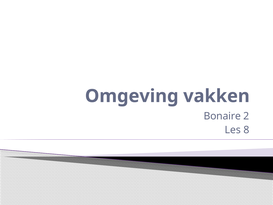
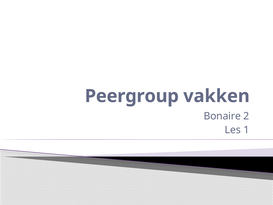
Omgeving: Omgeving -> Peergroup
8: 8 -> 1
